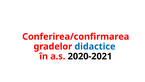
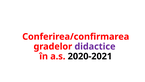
didactice colour: blue -> purple
